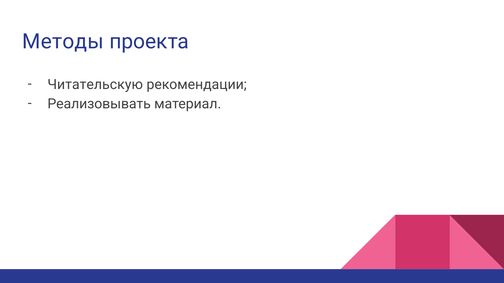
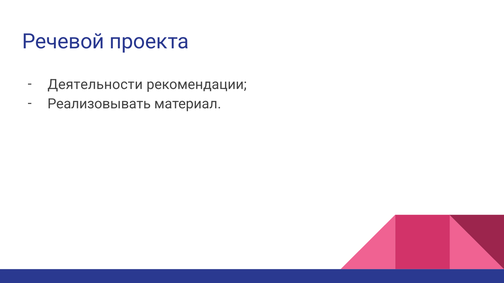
Методы: Методы -> Речевой
Читательскую: Читательскую -> Деятельности
